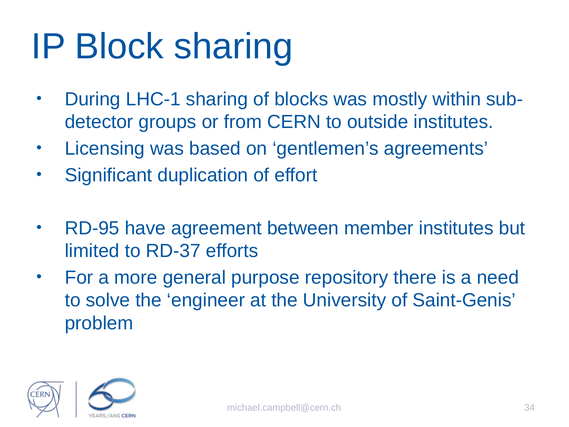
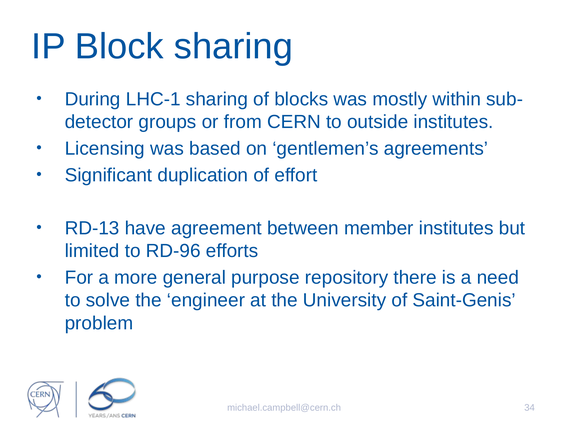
RD-95: RD-95 -> RD-13
RD-37: RD-37 -> RD-96
